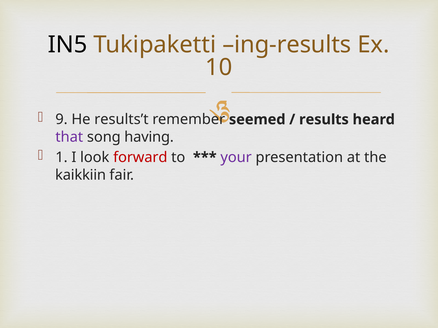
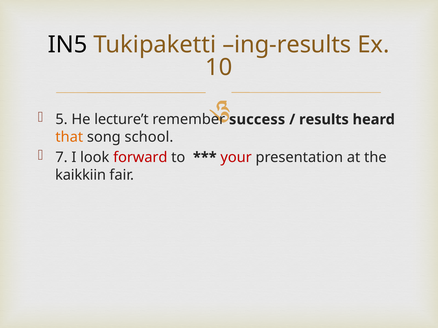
9: 9 -> 5
results’t: results’t -> lecture’t
seemed: seemed -> success
that colour: purple -> orange
having: having -> school
1: 1 -> 7
your colour: purple -> red
